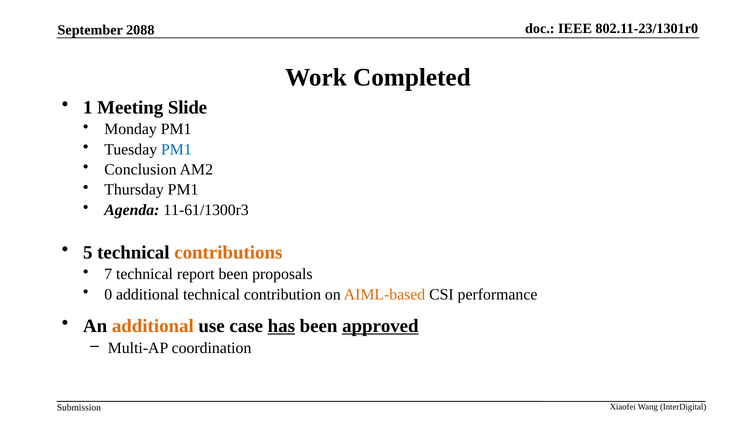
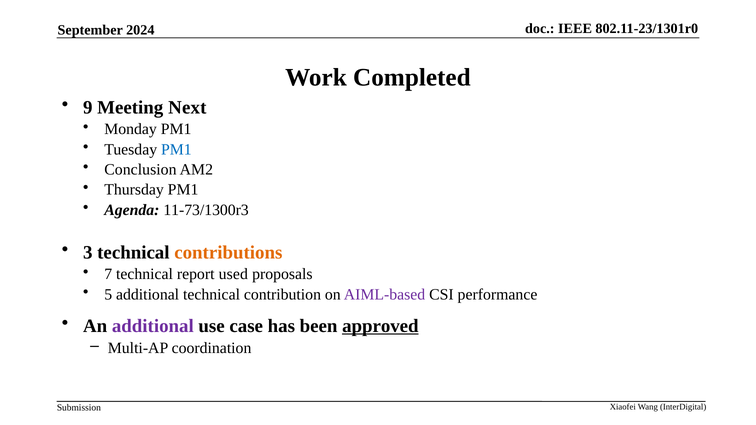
2088: 2088 -> 2024
1: 1 -> 9
Slide: Slide -> Next
11-61/1300r3: 11-61/1300r3 -> 11-73/1300r3
5: 5 -> 3
report been: been -> used
0: 0 -> 5
AIML-based colour: orange -> purple
additional at (153, 326) colour: orange -> purple
has underline: present -> none
